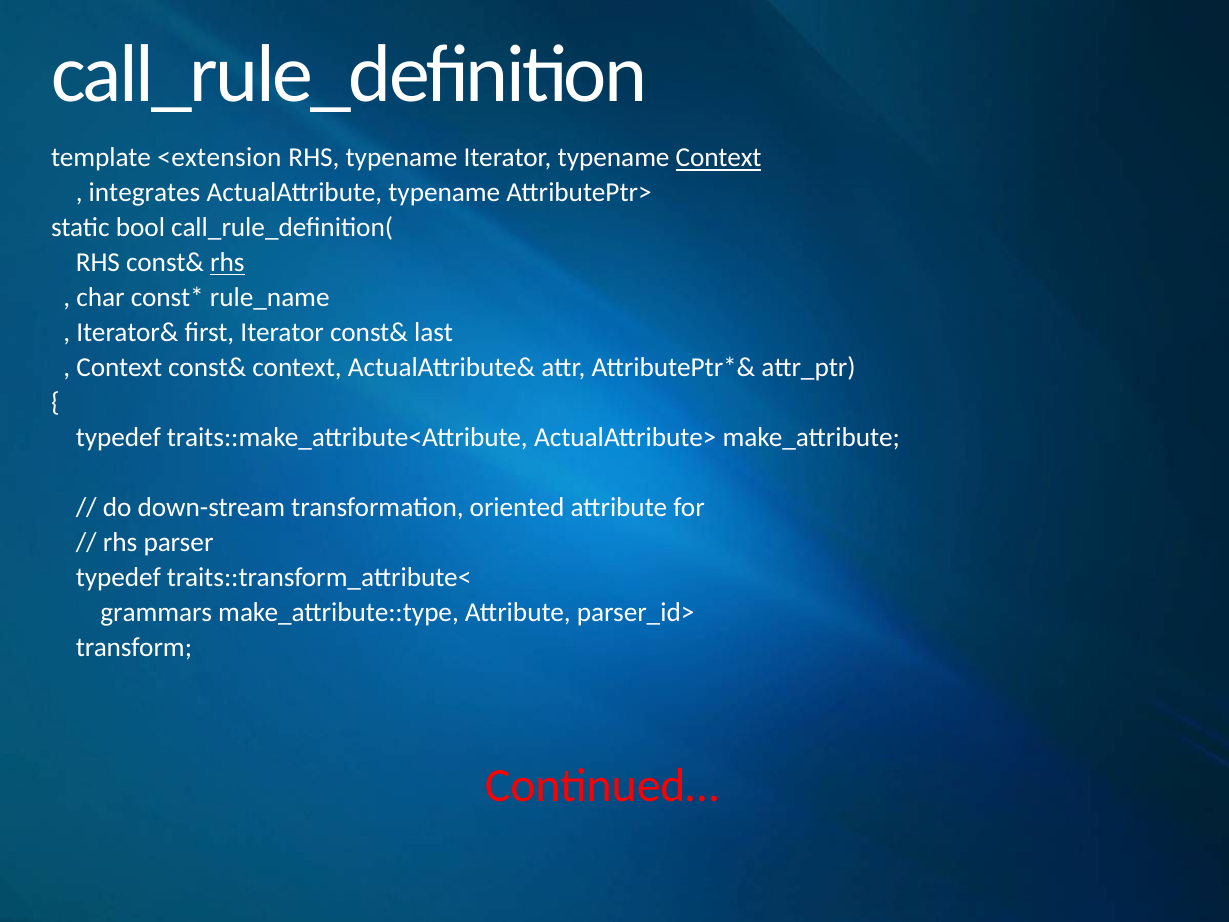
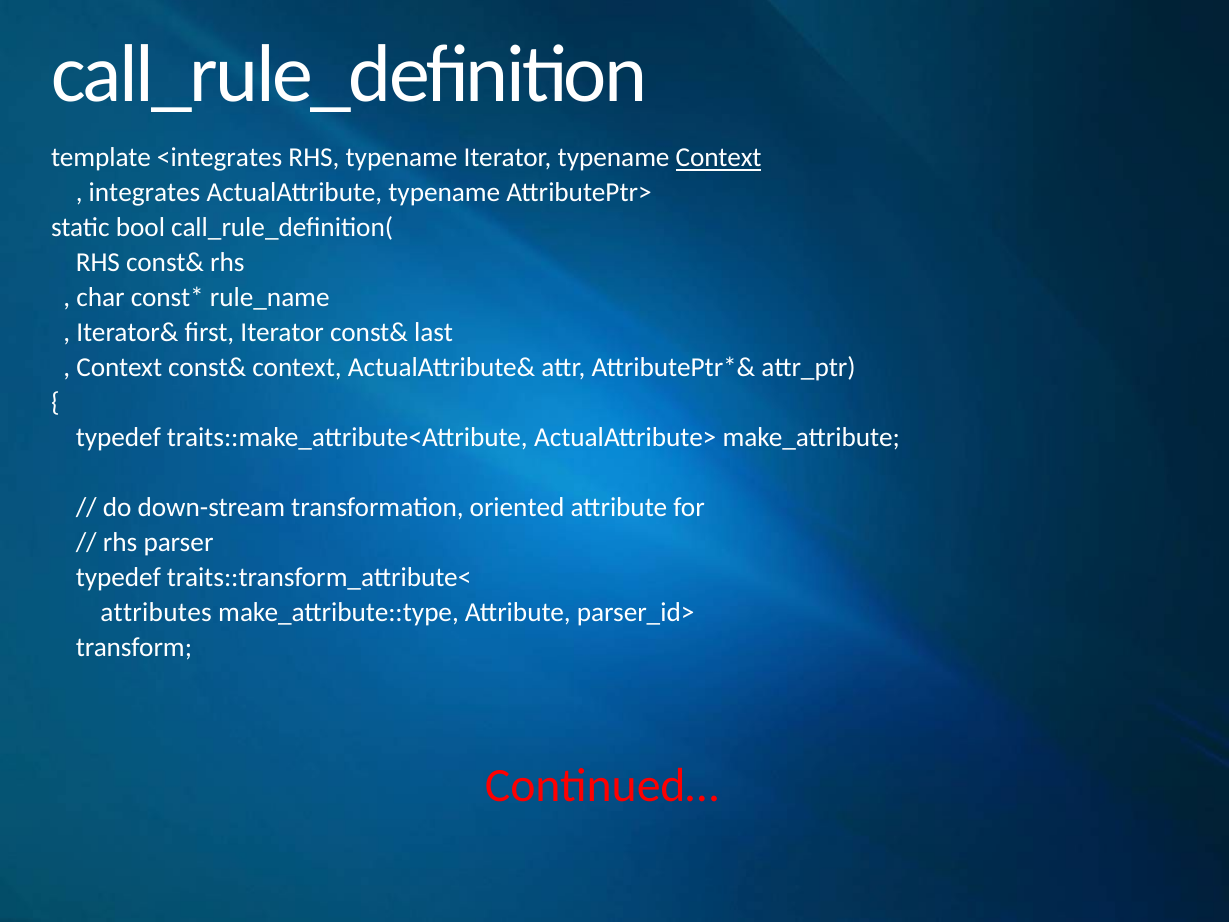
<extension: <extension -> <integrates
rhs at (227, 263) underline: present -> none
grammars: grammars -> attributes
